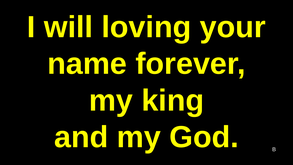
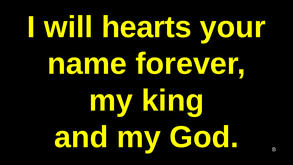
loving: loving -> hearts
